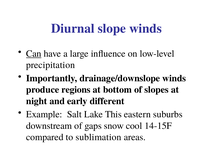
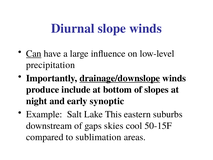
drainage/downslope underline: none -> present
regions: regions -> include
different: different -> synoptic
snow: snow -> skies
14-15F: 14-15F -> 50-15F
